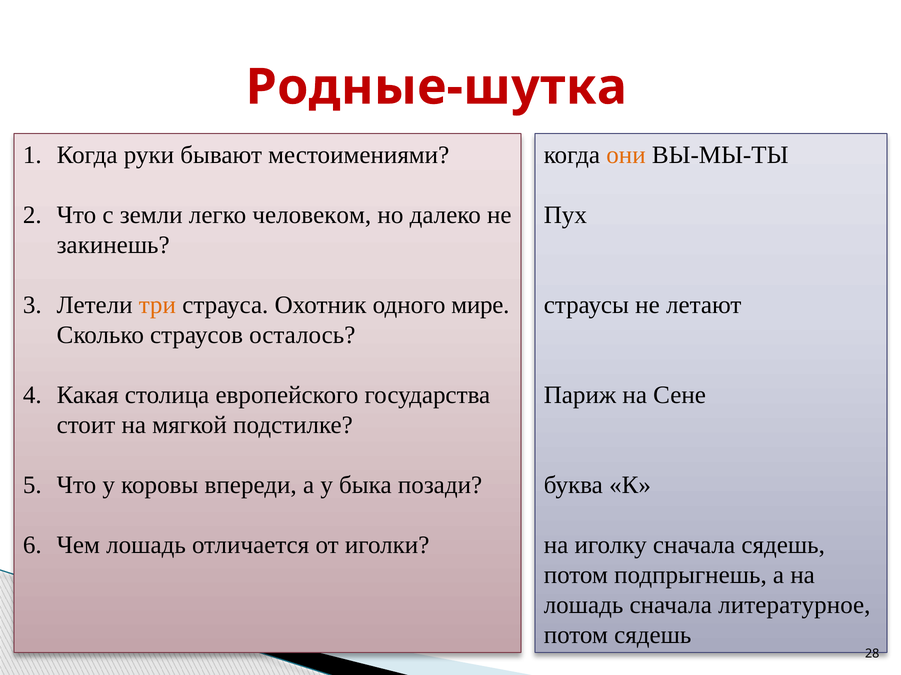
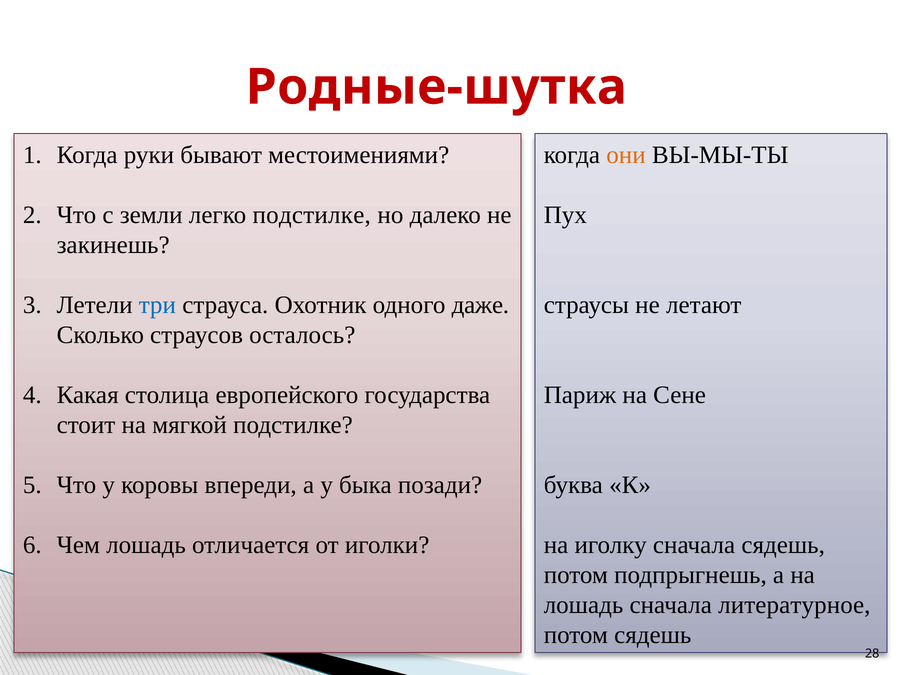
легко человеком: человеком -> подстилке
три colour: orange -> blue
мире: мире -> даже
